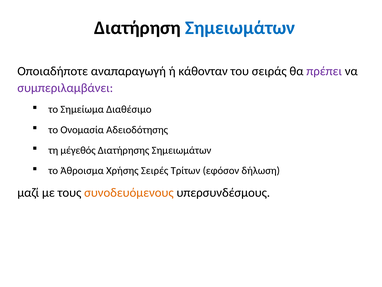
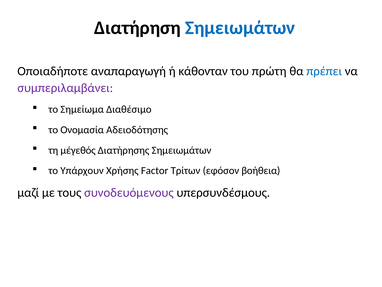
σειράς: σειράς -> πρώτη
πρέπει colour: purple -> blue
Άθροισμα: Άθροισμα -> Υπάρχουν
Σειρές: Σειρές -> Factor
δήλωση: δήλωση -> βοήθεια
συνοδευόμενους colour: orange -> purple
